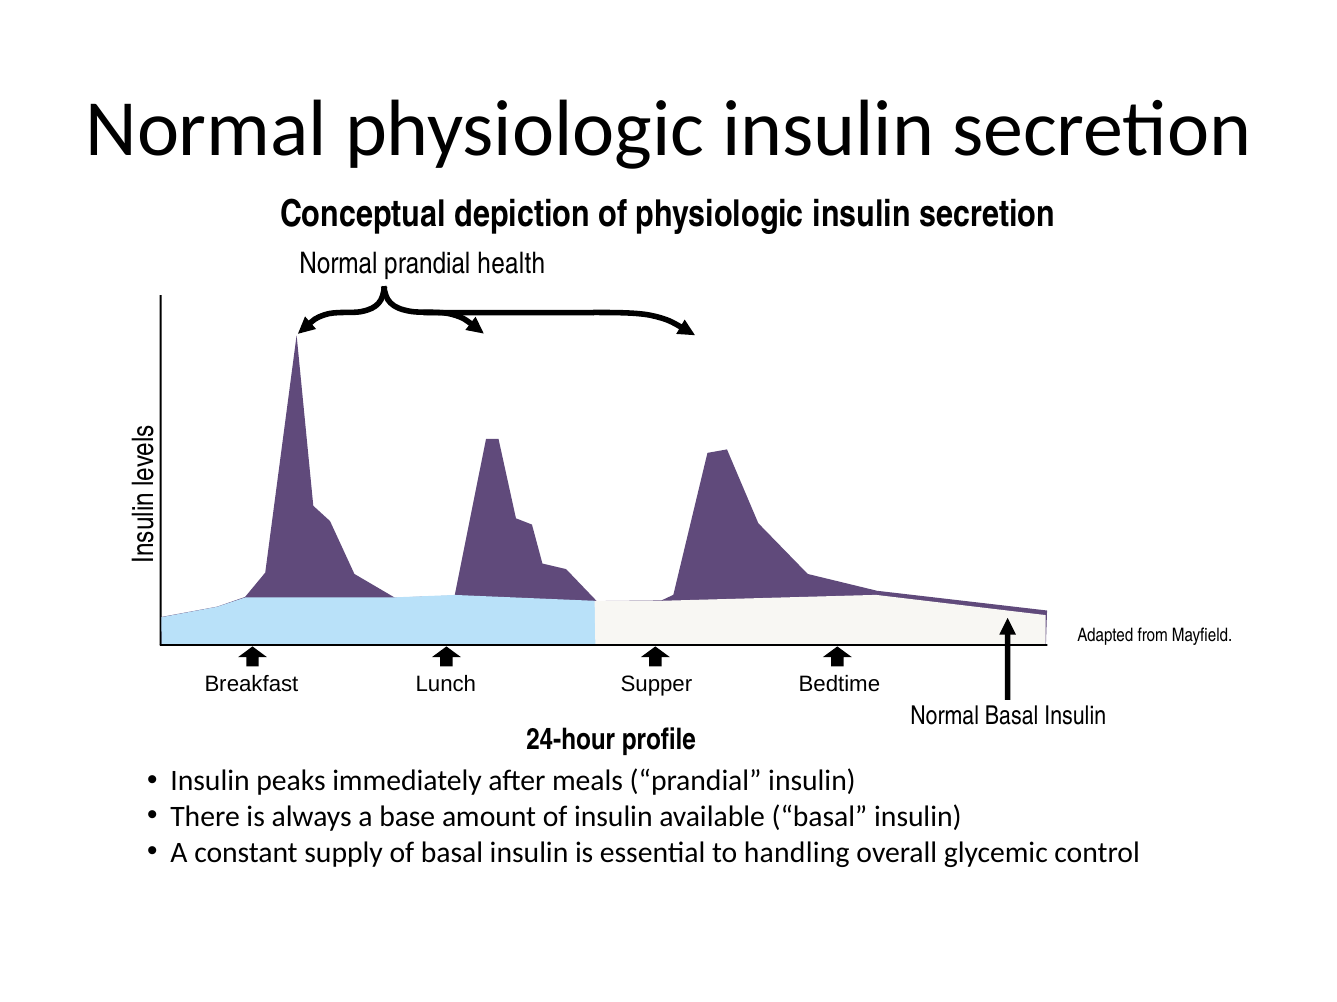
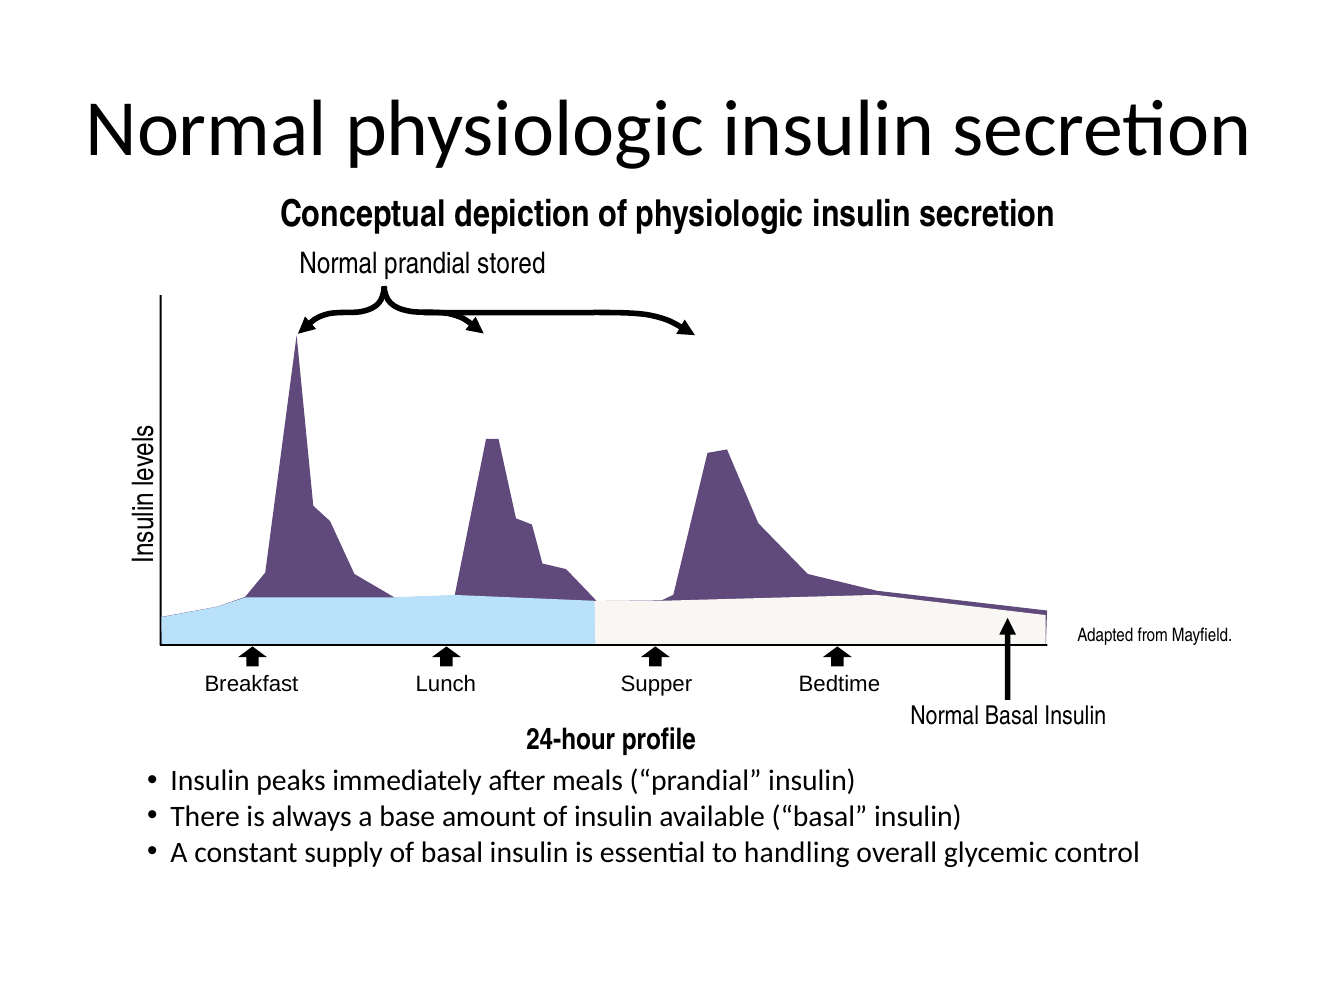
health: health -> stored
